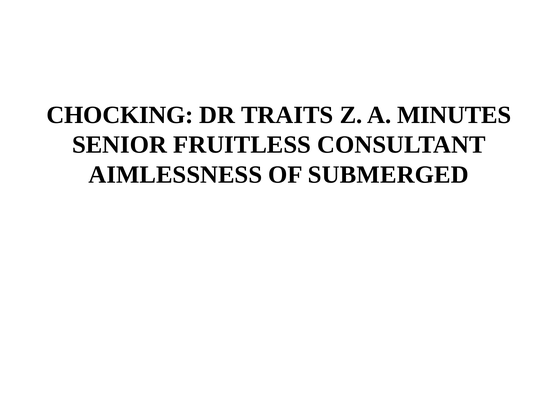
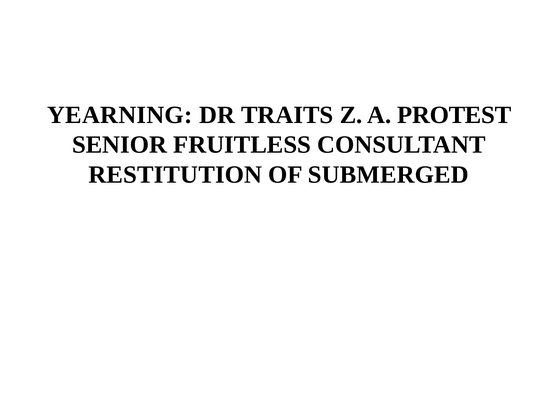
CHOCKING: CHOCKING -> YEARNING
MINUTES: MINUTES -> PROTEST
AIMLESSNESS: AIMLESSNESS -> RESTITUTION
